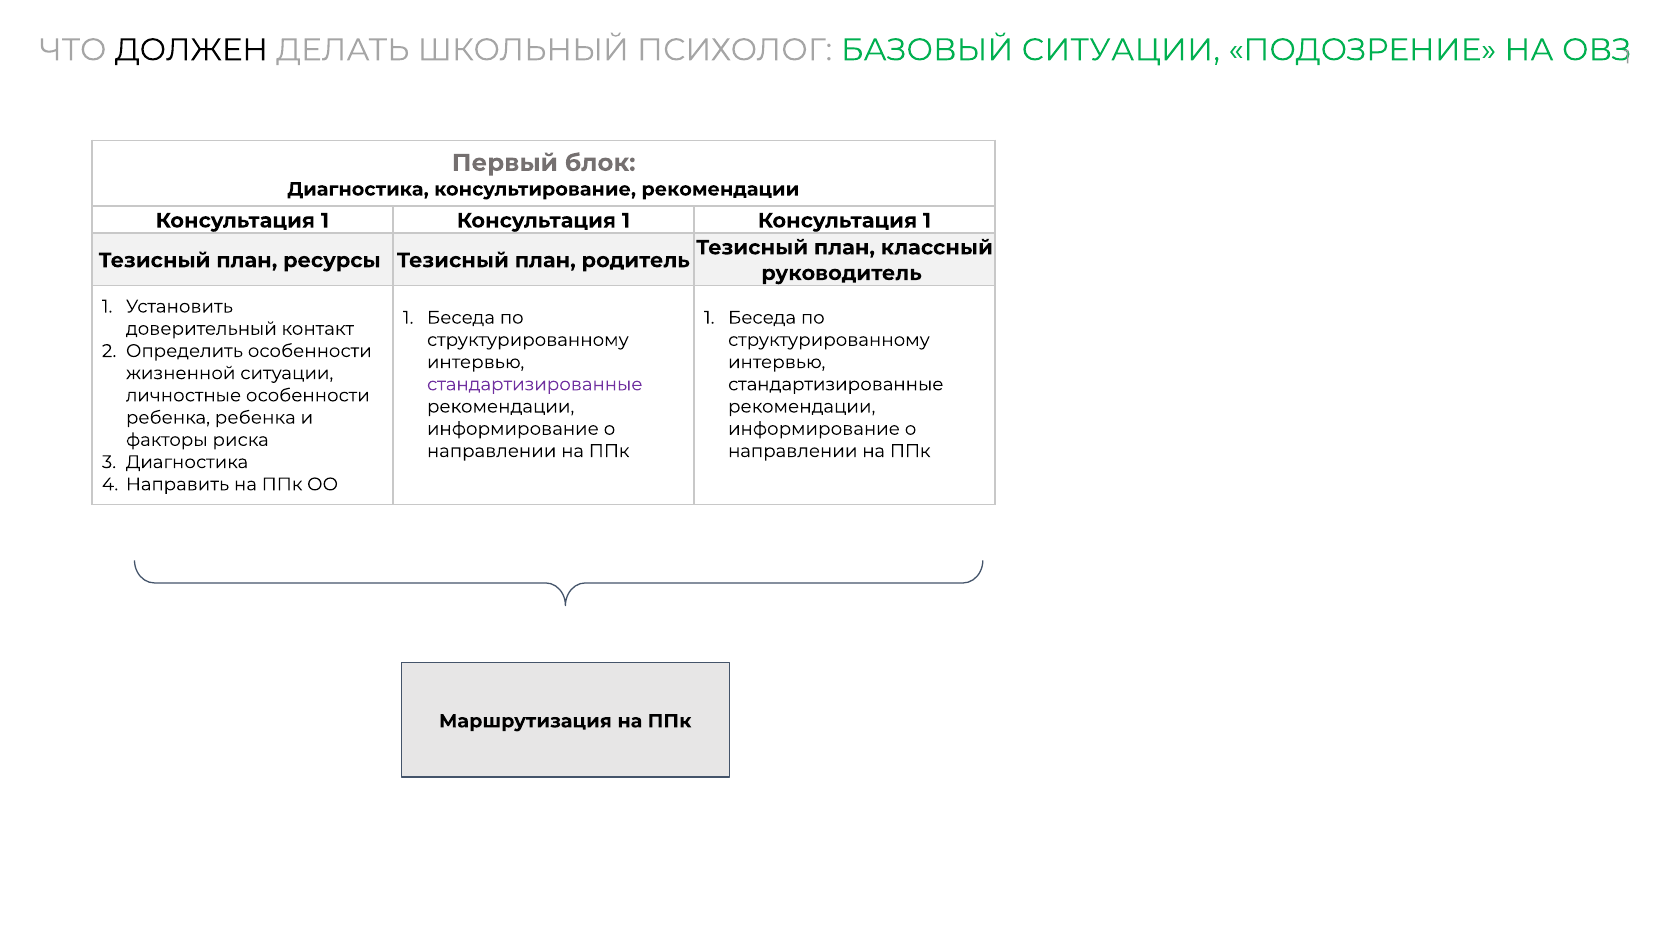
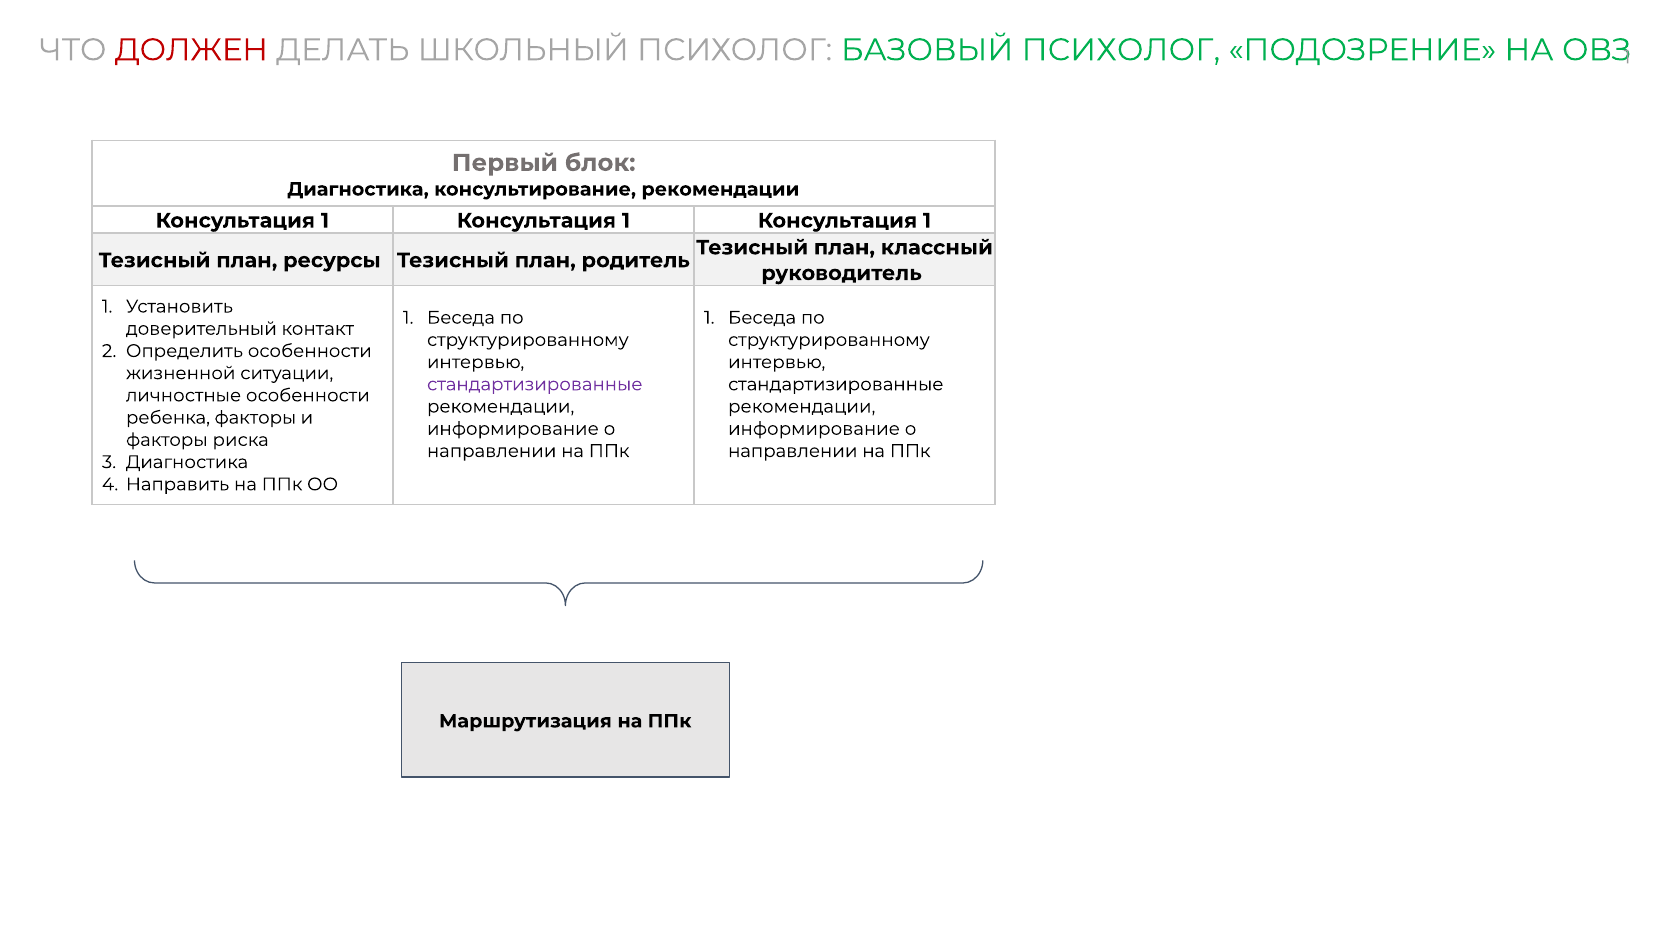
ДОЛЖЕН colour: black -> red
БАЗОВЫЙ СИТУАЦИИ: СИТУАЦИИ -> ПСИХОЛОГ
ребенка ребенка: ребенка -> факторы
